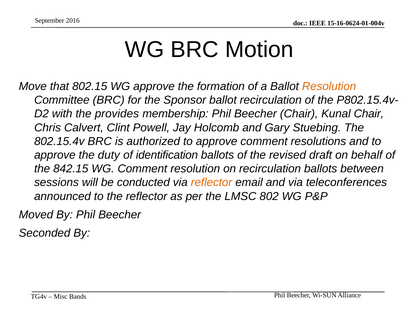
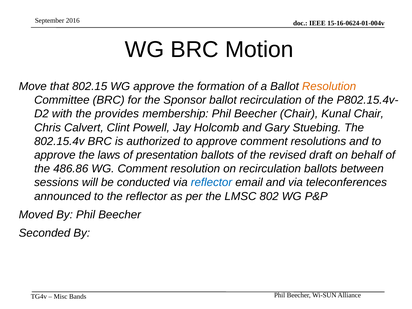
duty: duty -> laws
identification: identification -> presentation
842.15: 842.15 -> 486.86
reflector at (211, 183) colour: orange -> blue
